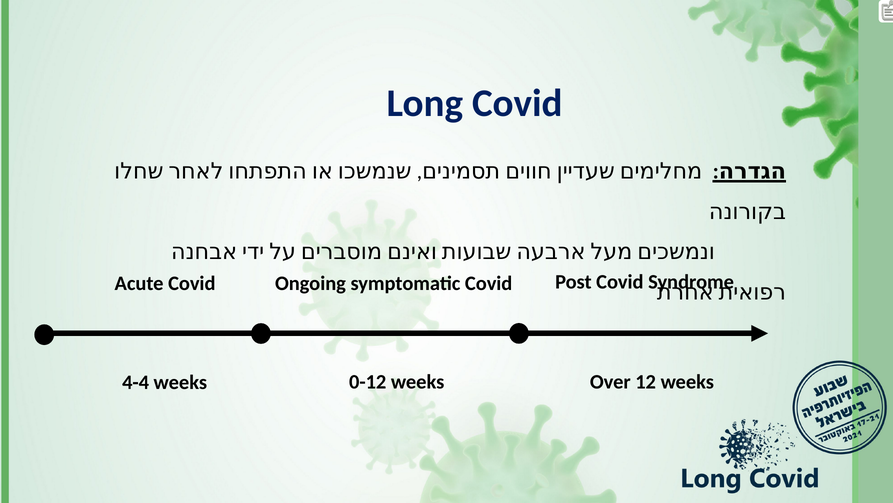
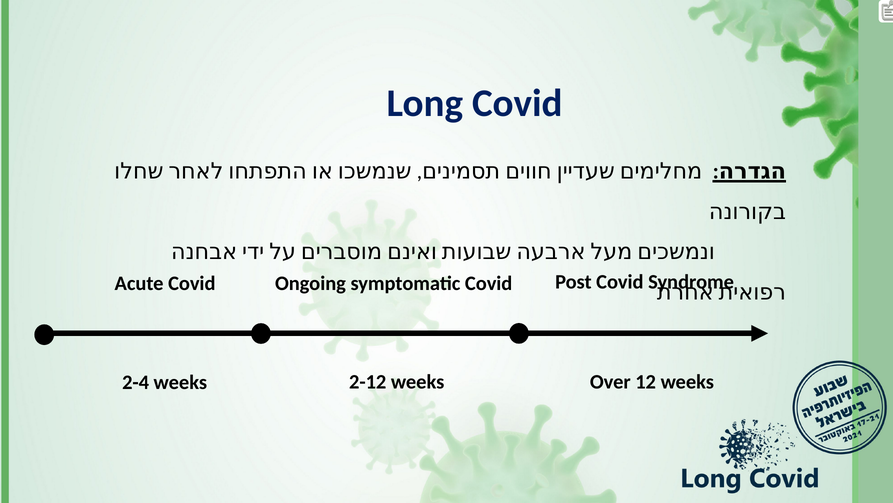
4-4: 4-4 -> 2-4
0-12: 0-12 -> 2-12
